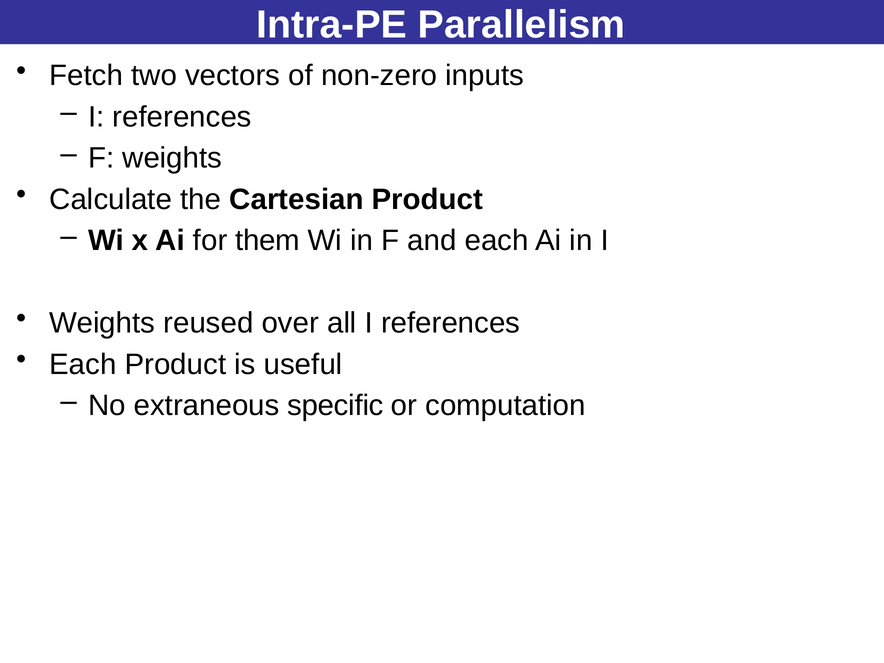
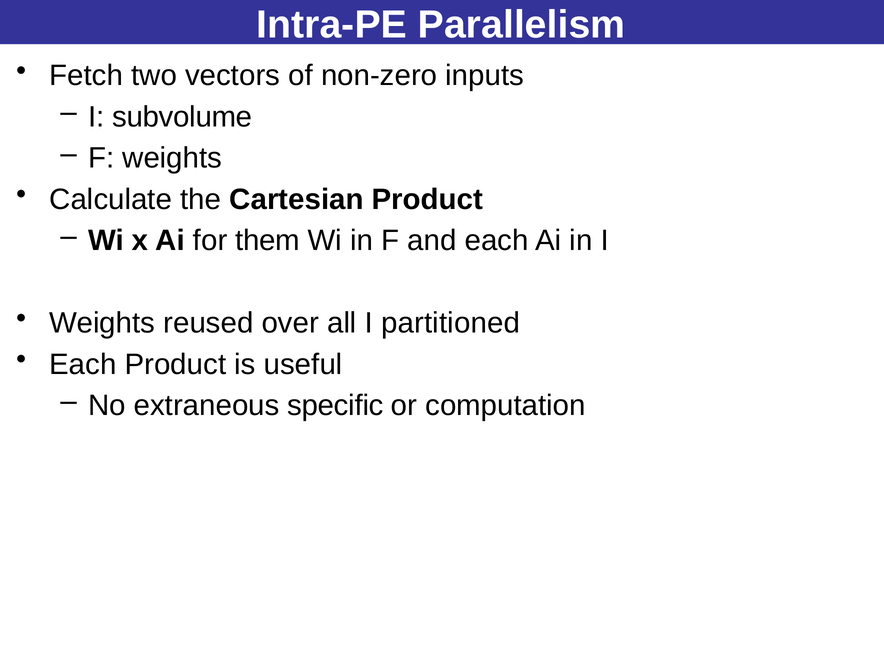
references at (182, 117): references -> subvolume
all I references: references -> partitioned
